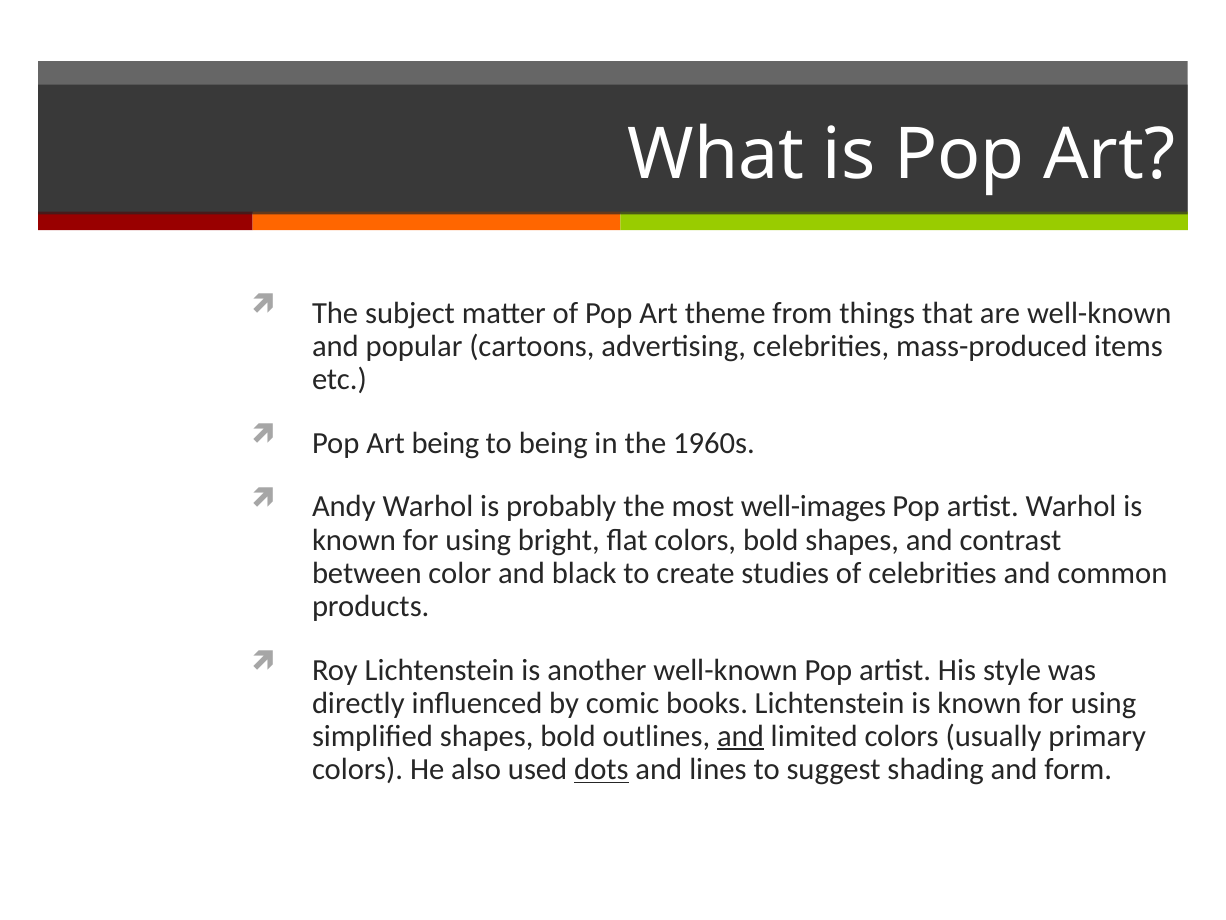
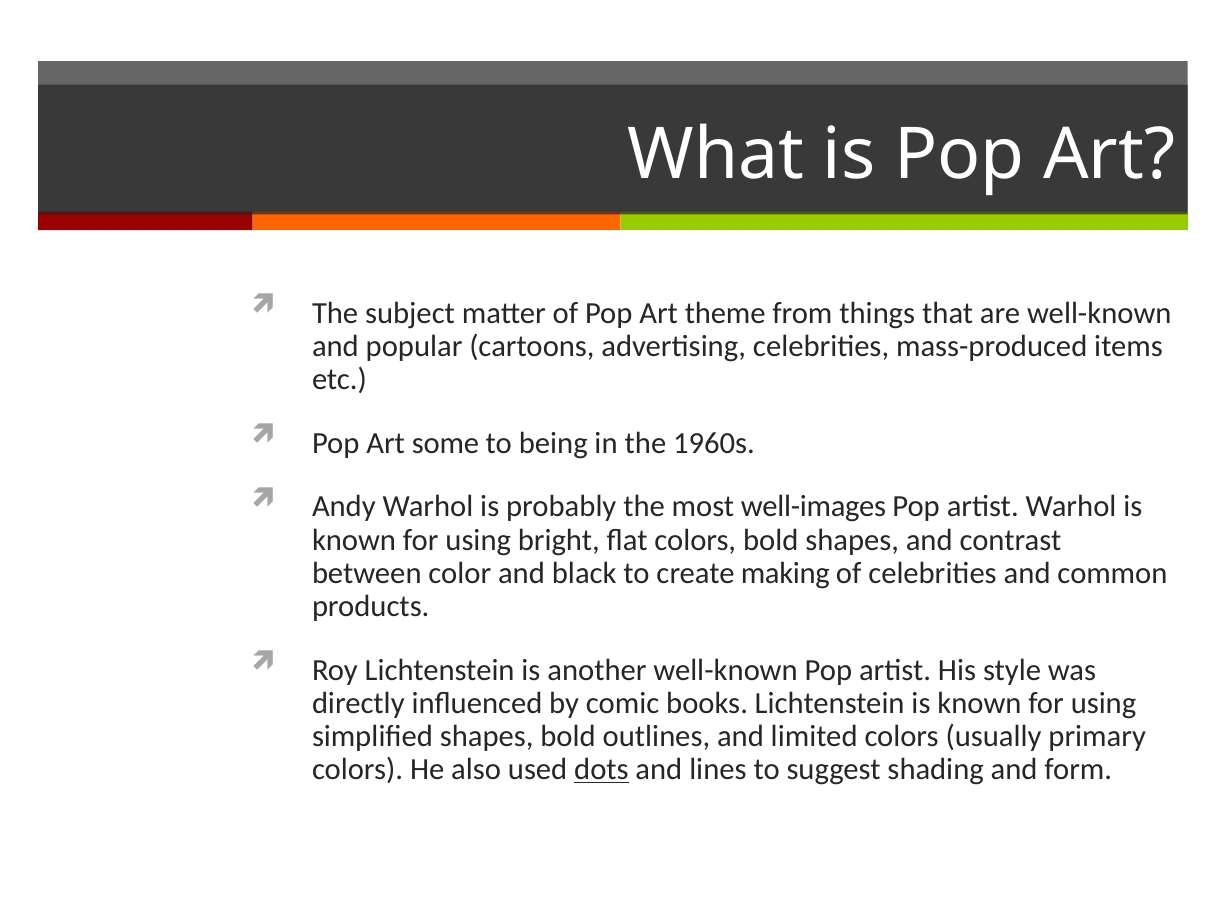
Art being: being -> some
studies: studies -> making
and at (740, 736) underline: present -> none
